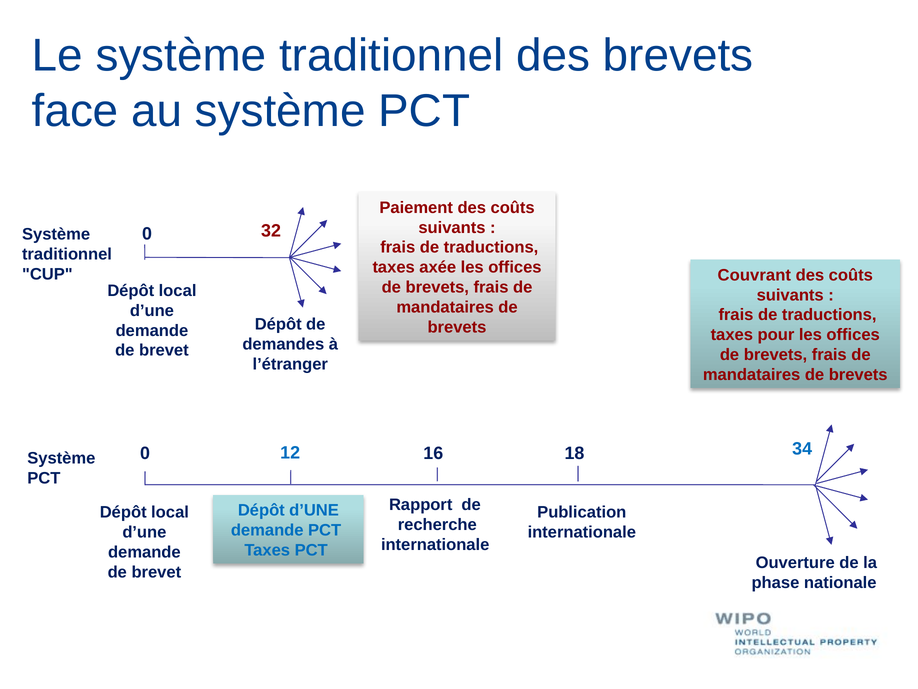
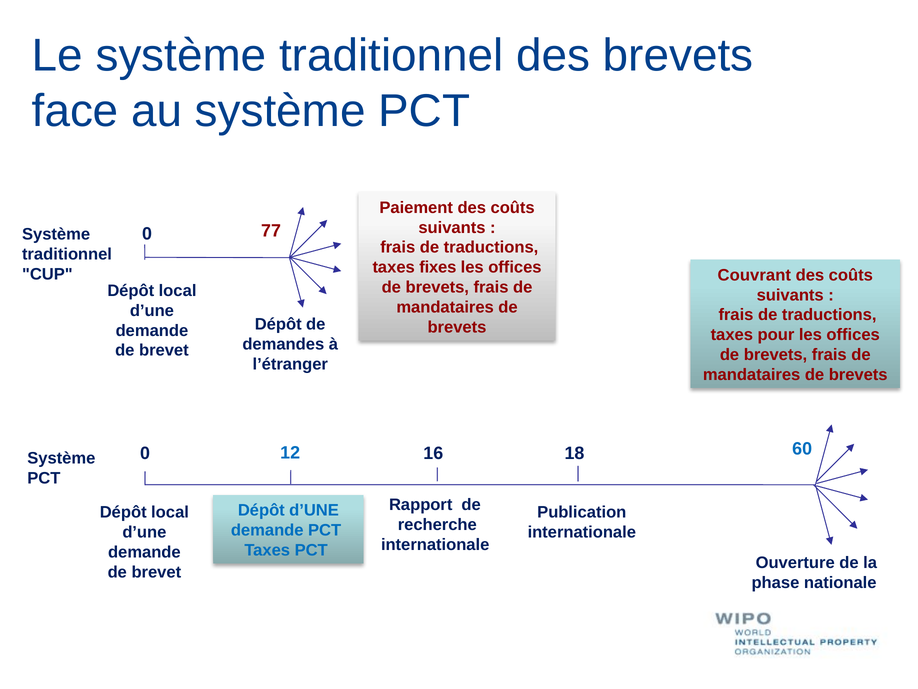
32: 32 -> 77
axée: axée -> fixes
34: 34 -> 60
